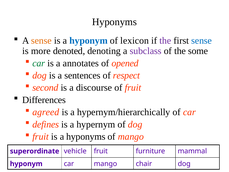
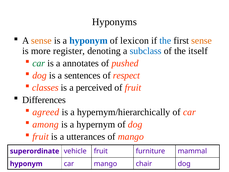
the at (165, 41) colour: purple -> blue
sense at (202, 41) colour: blue -> orange
denoted: denoted -> register
subclass colour: purple -> blue
some: some -> itself
opened: opened -> pushed
second: second -> classes
discourse: discourse -> perceived
defines: defines -> among
a hyponyms: hyponyms -> utterances
